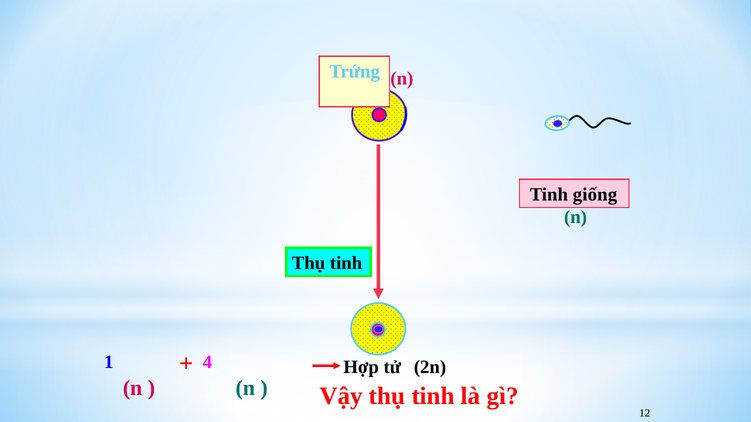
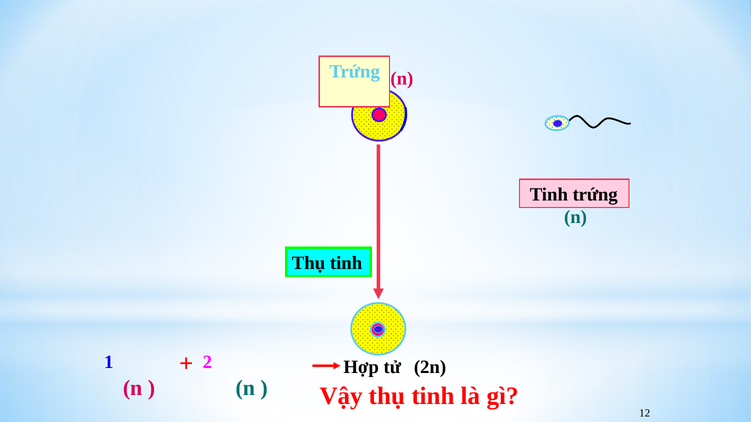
Tinh giống: giống -> trứng
4: 4 -> 2
